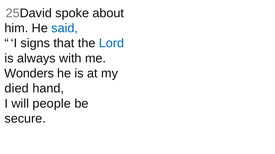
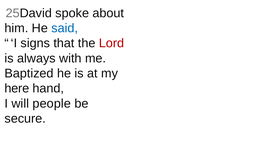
Lord colour: blue -> red
Wonders: Wonders -> Baptized
died: died -> here
